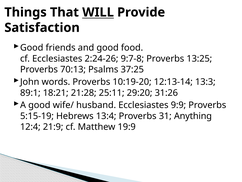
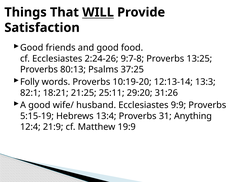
70:13: 70:13 -> 80:13
John: John -> Folly
89:1: 89:1 -> 82:1
21:28: 21:28 -> 21:25
